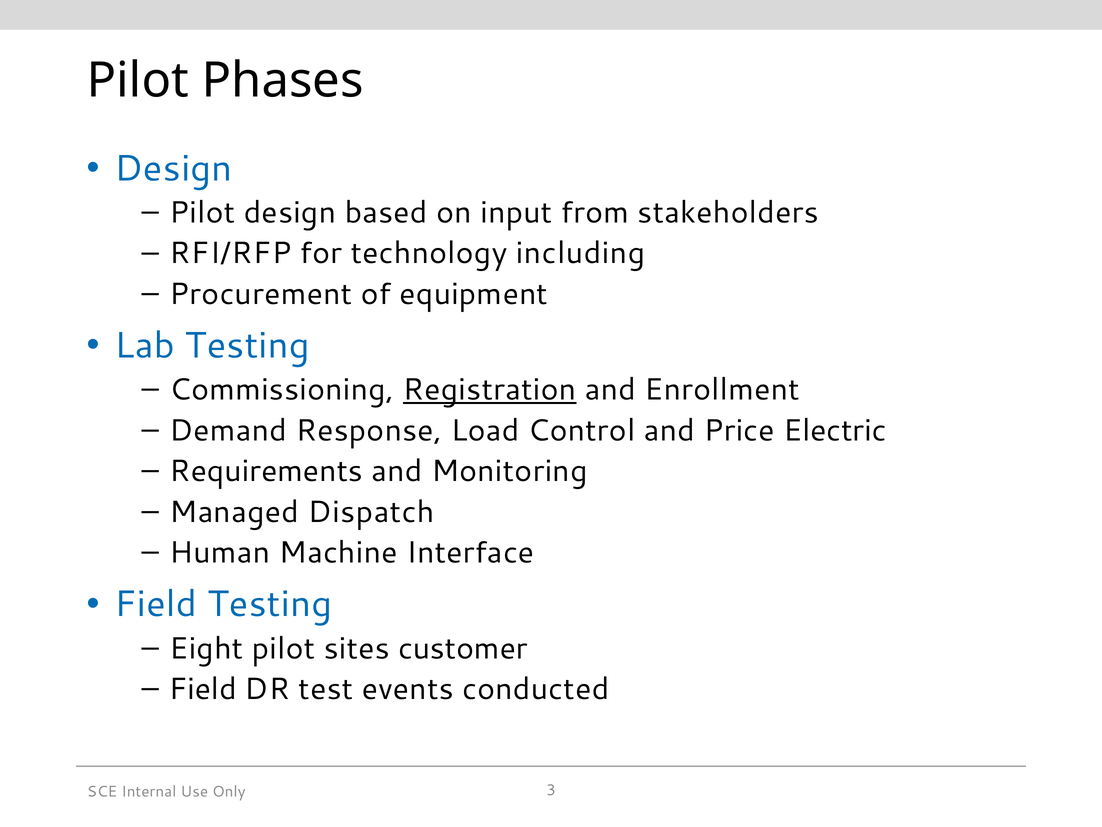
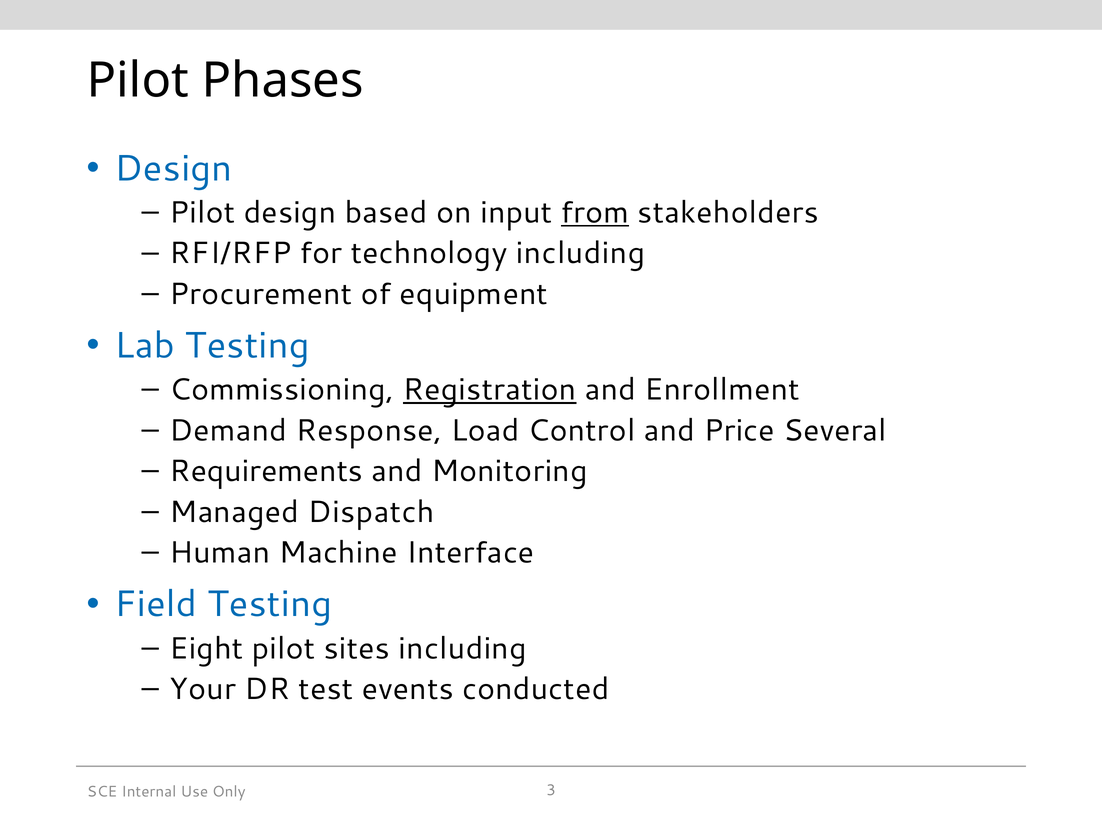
from underline: none -> present
Electric: Electric -> Several
sites customer: customer -> including
Field at (203, 689): Field -> Your
